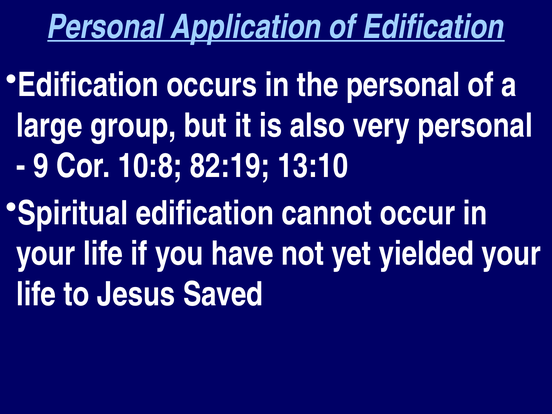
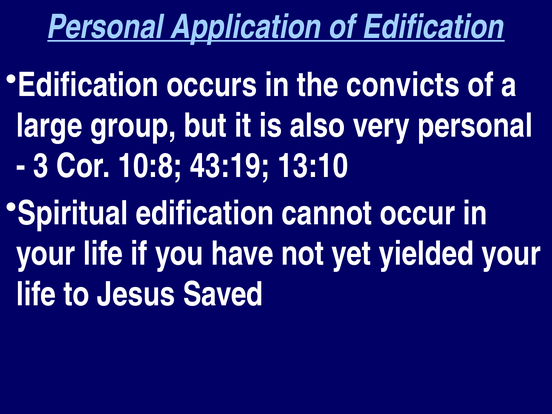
the personal: personal -> convicts
9: 9 -> 3
82:19: 82:19 -> 43:19
